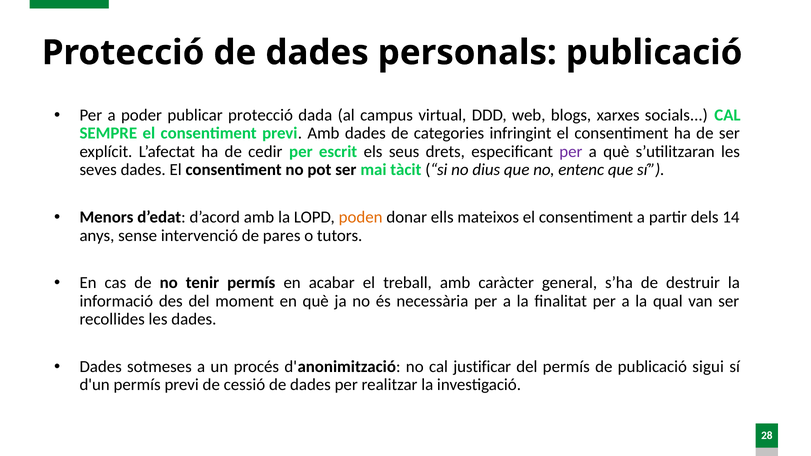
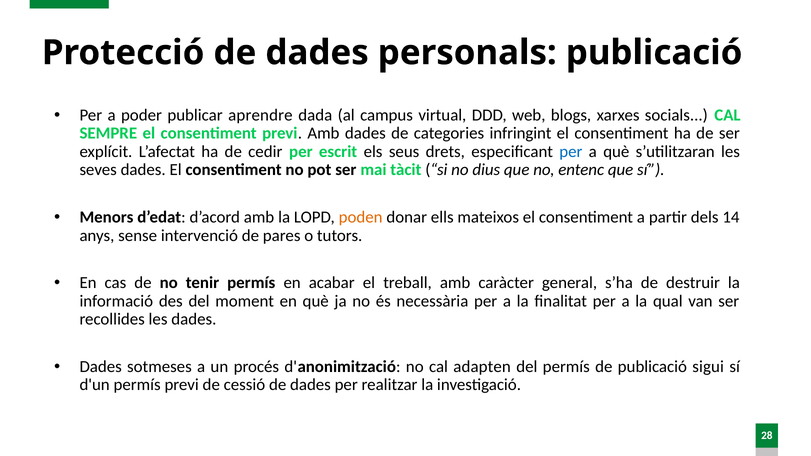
publicar protecció: protecció -> aprendre
per at (571, 152) colour: purple -> blue
justificar: justificar -> adapten
